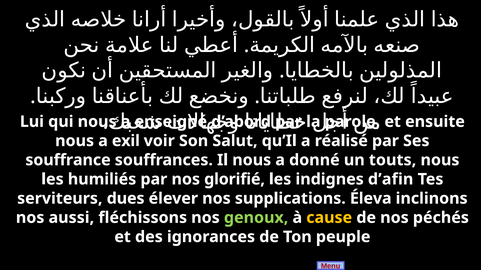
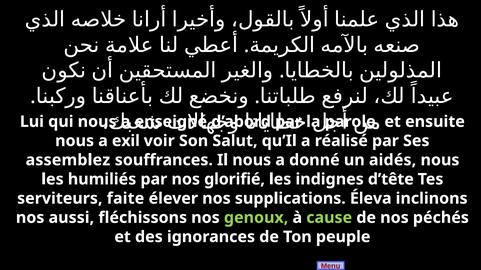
souffrance: souffrance -> assemblez
touts: touts -> aidés
d’afin: d’afin -> d’tête
dues: dues -> faite
cause colour: yellow -> light green
